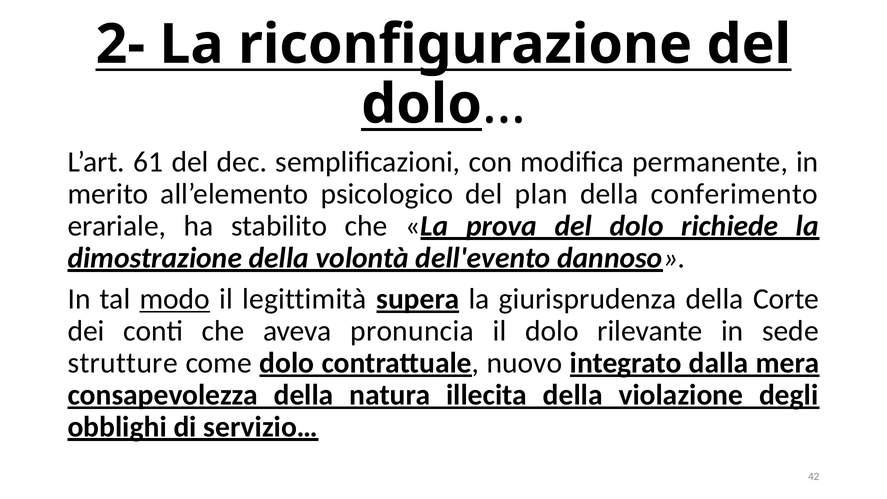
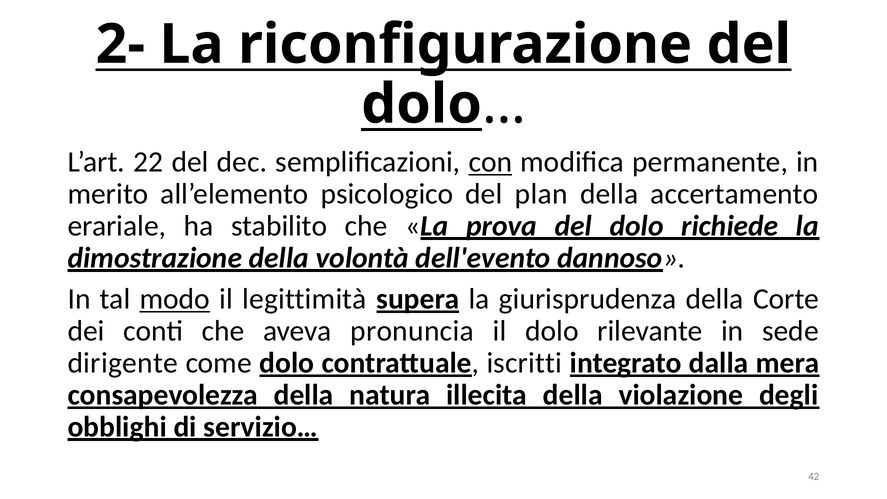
61: 61 -> 22
con underline: none -> present
conferimento: conferimento -> accertamento
strutture: strutture -> dirigente
nuovo: nuovo -> iscritti
